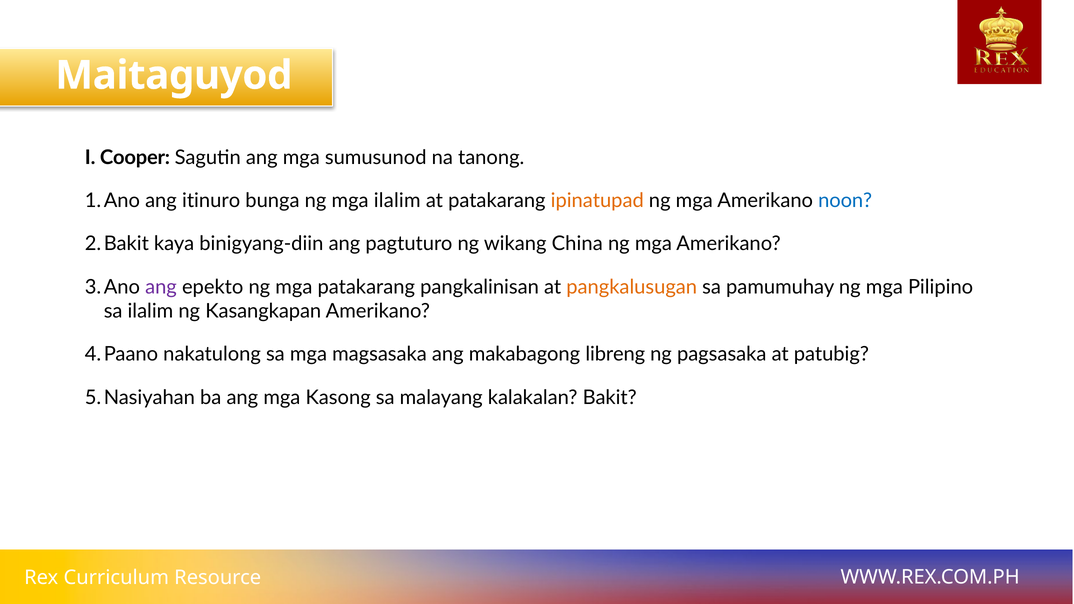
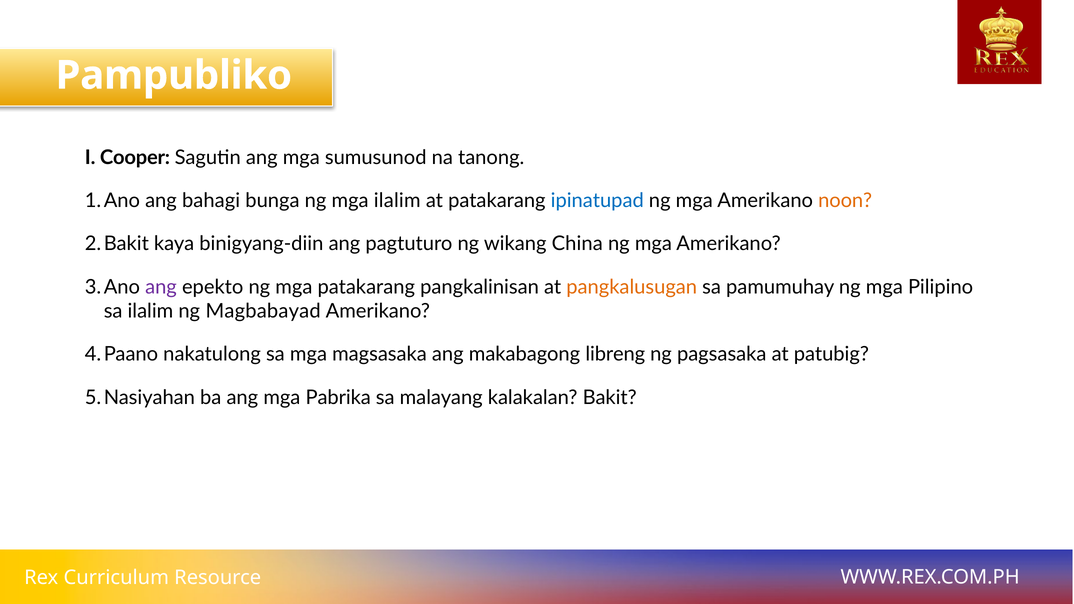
Maitaguyod: Maitaguyod -> Pampubliko
itinuro: itinuro -> bahagi
ipinatupad colour: orange -> blue
noon colour: blue -> orange
Kasangkapan: Kasangkapan -> Magbabayad
Kasong: Kasong -> Pabrika
